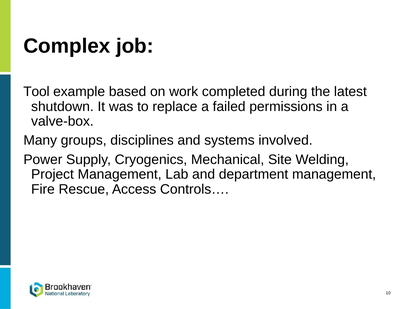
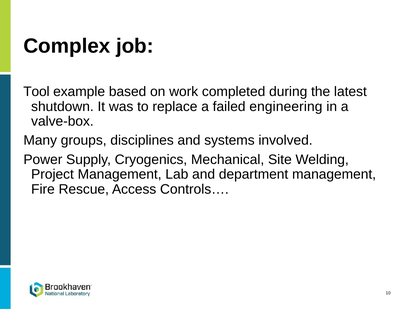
permissions: permissions -> engineering
